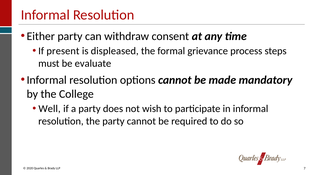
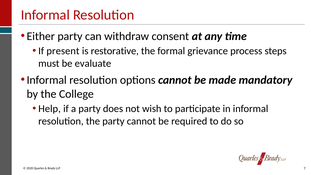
displeased: displeased -> restorative
Well: Well -> Help
